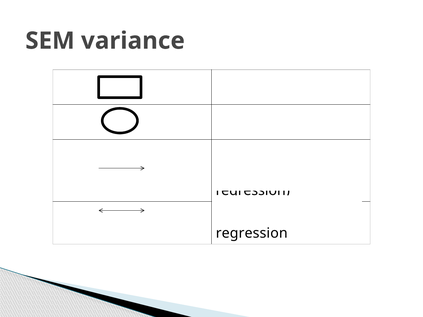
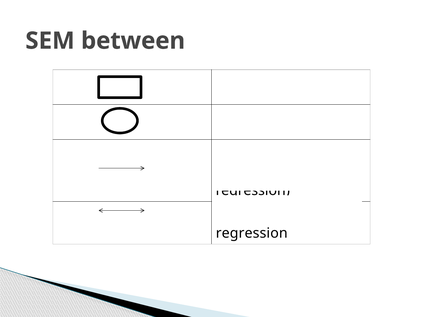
variance: variance -> between
